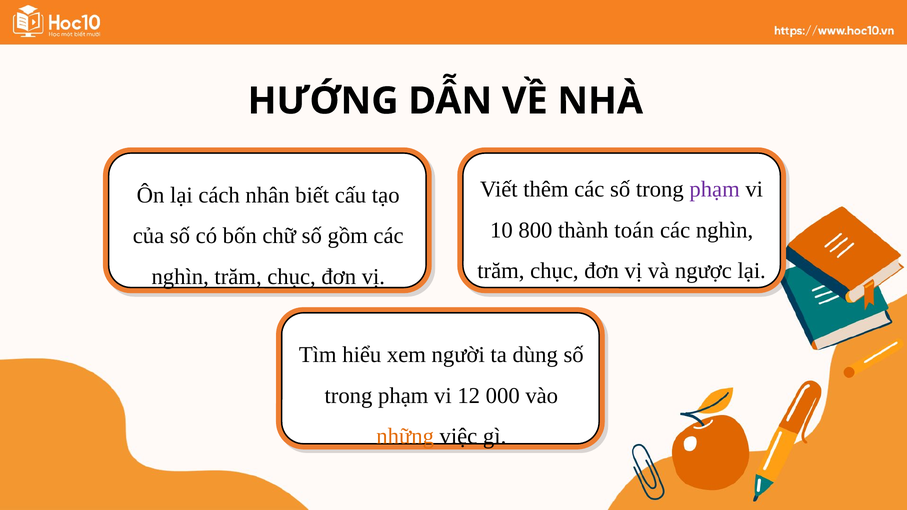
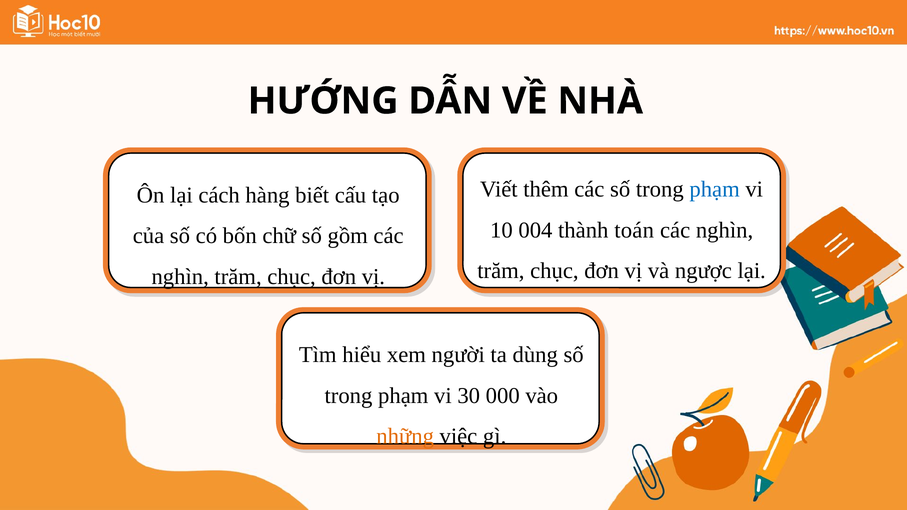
phạm at (715, 189) colour: purple -> blue
nhân: nhân -> hàng
800: 800 -> 004
12: 12 -> 30
